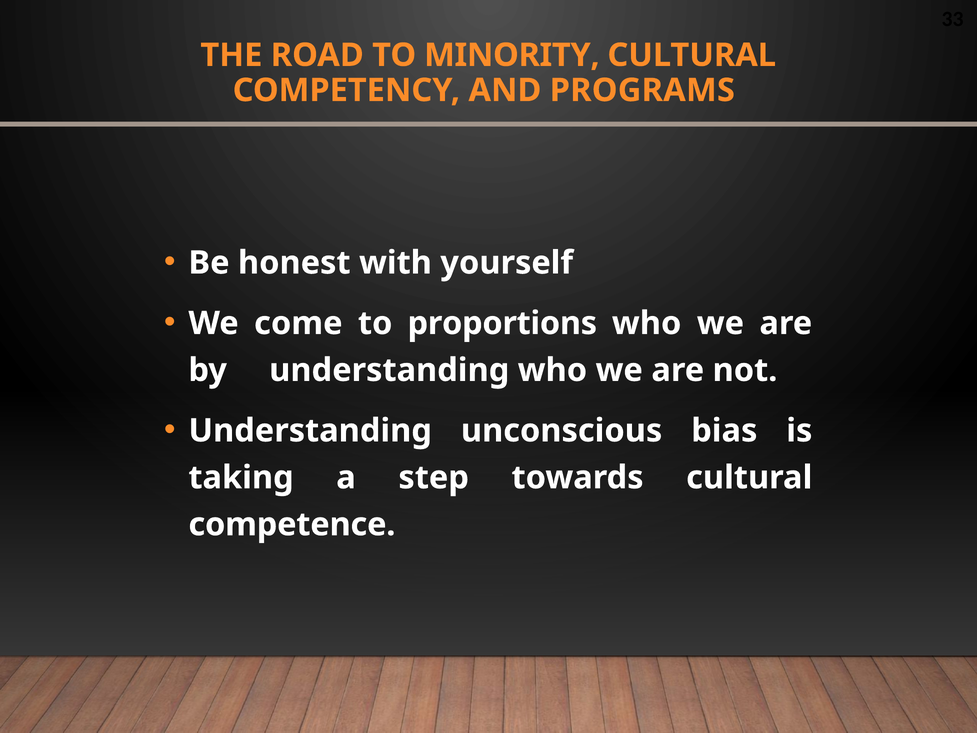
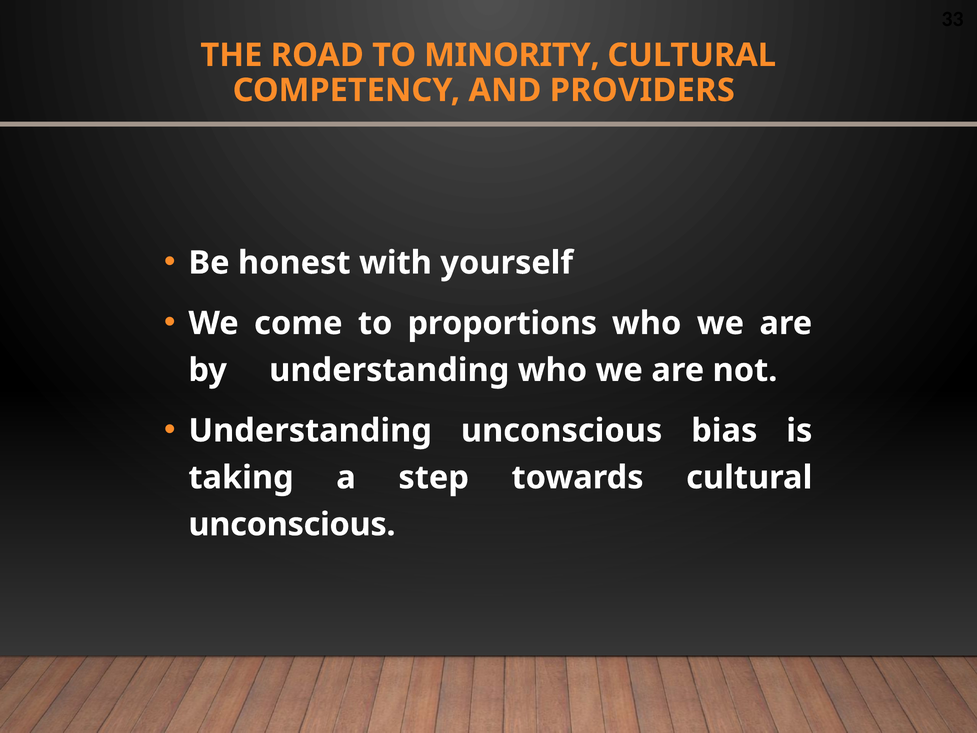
PROGRAMS: PROGRAMS -> PROVIDERS
competence at (292, 524): competence -> unconscious
